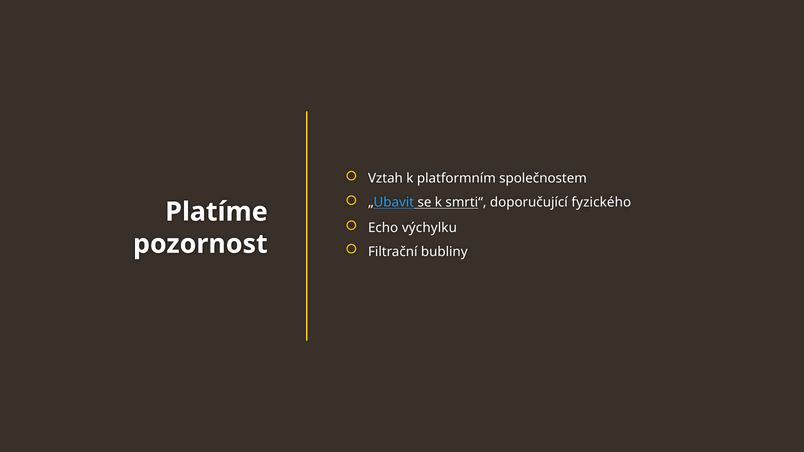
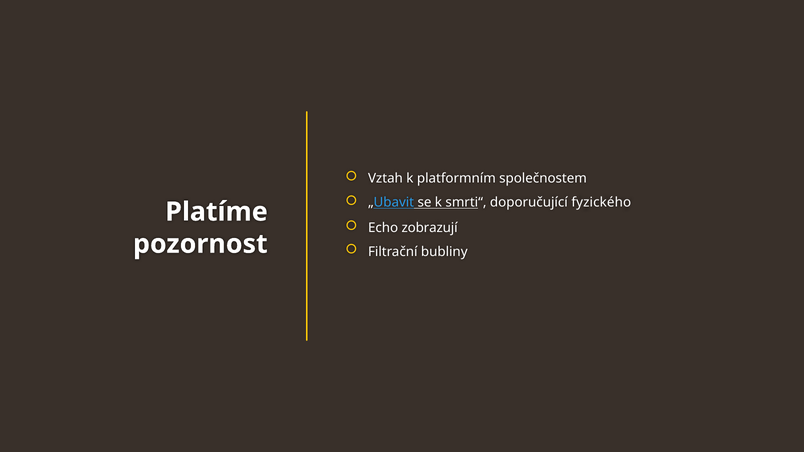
výchylku: výchylku -> zobrazují
